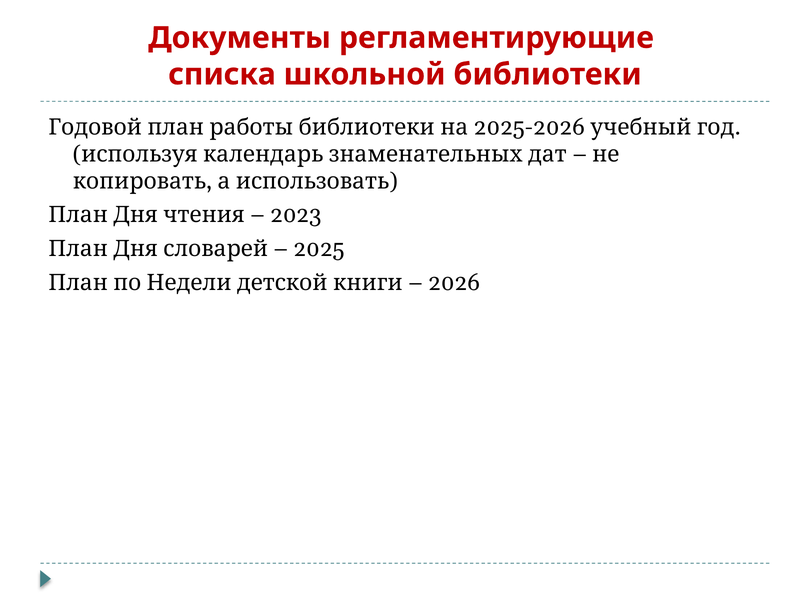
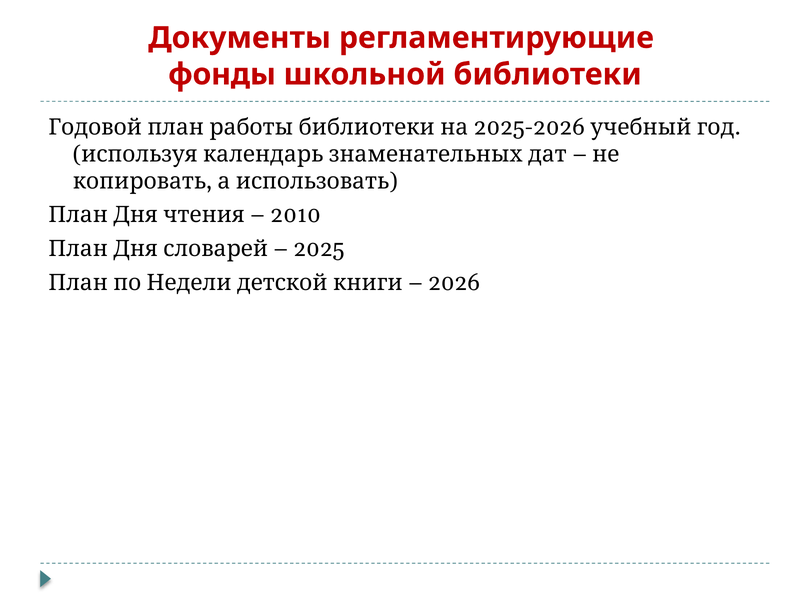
списка: списка -> фонды
2023: 2023 -> 2010
